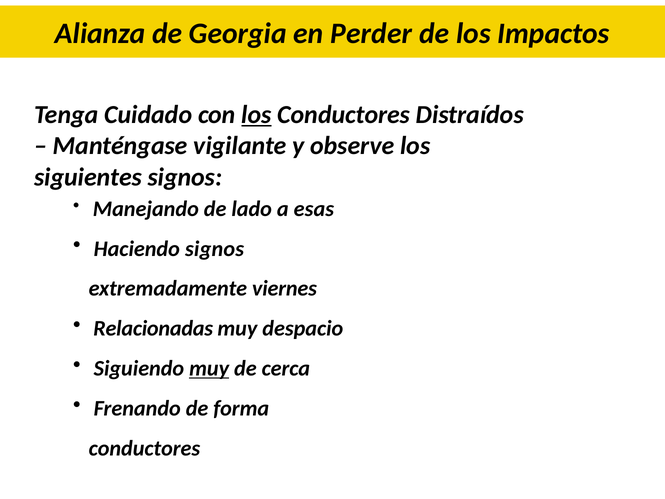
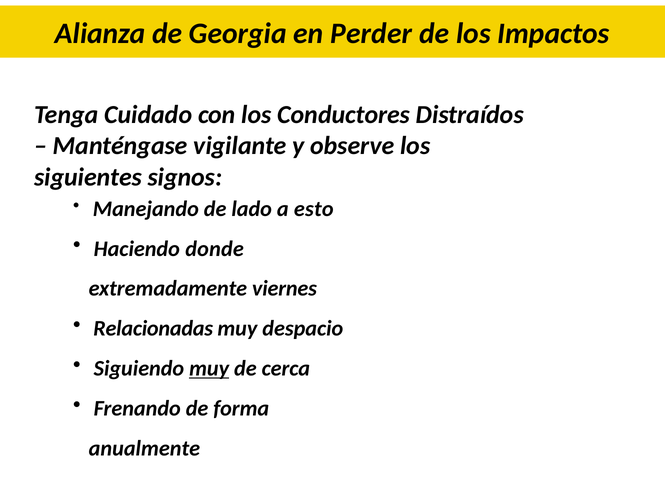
los at (257, 115) underline: present -> none
esas: esas -> esto
Haciendo signos: signos -> donde
conductores at (144, 448): conductores -> anualmente
